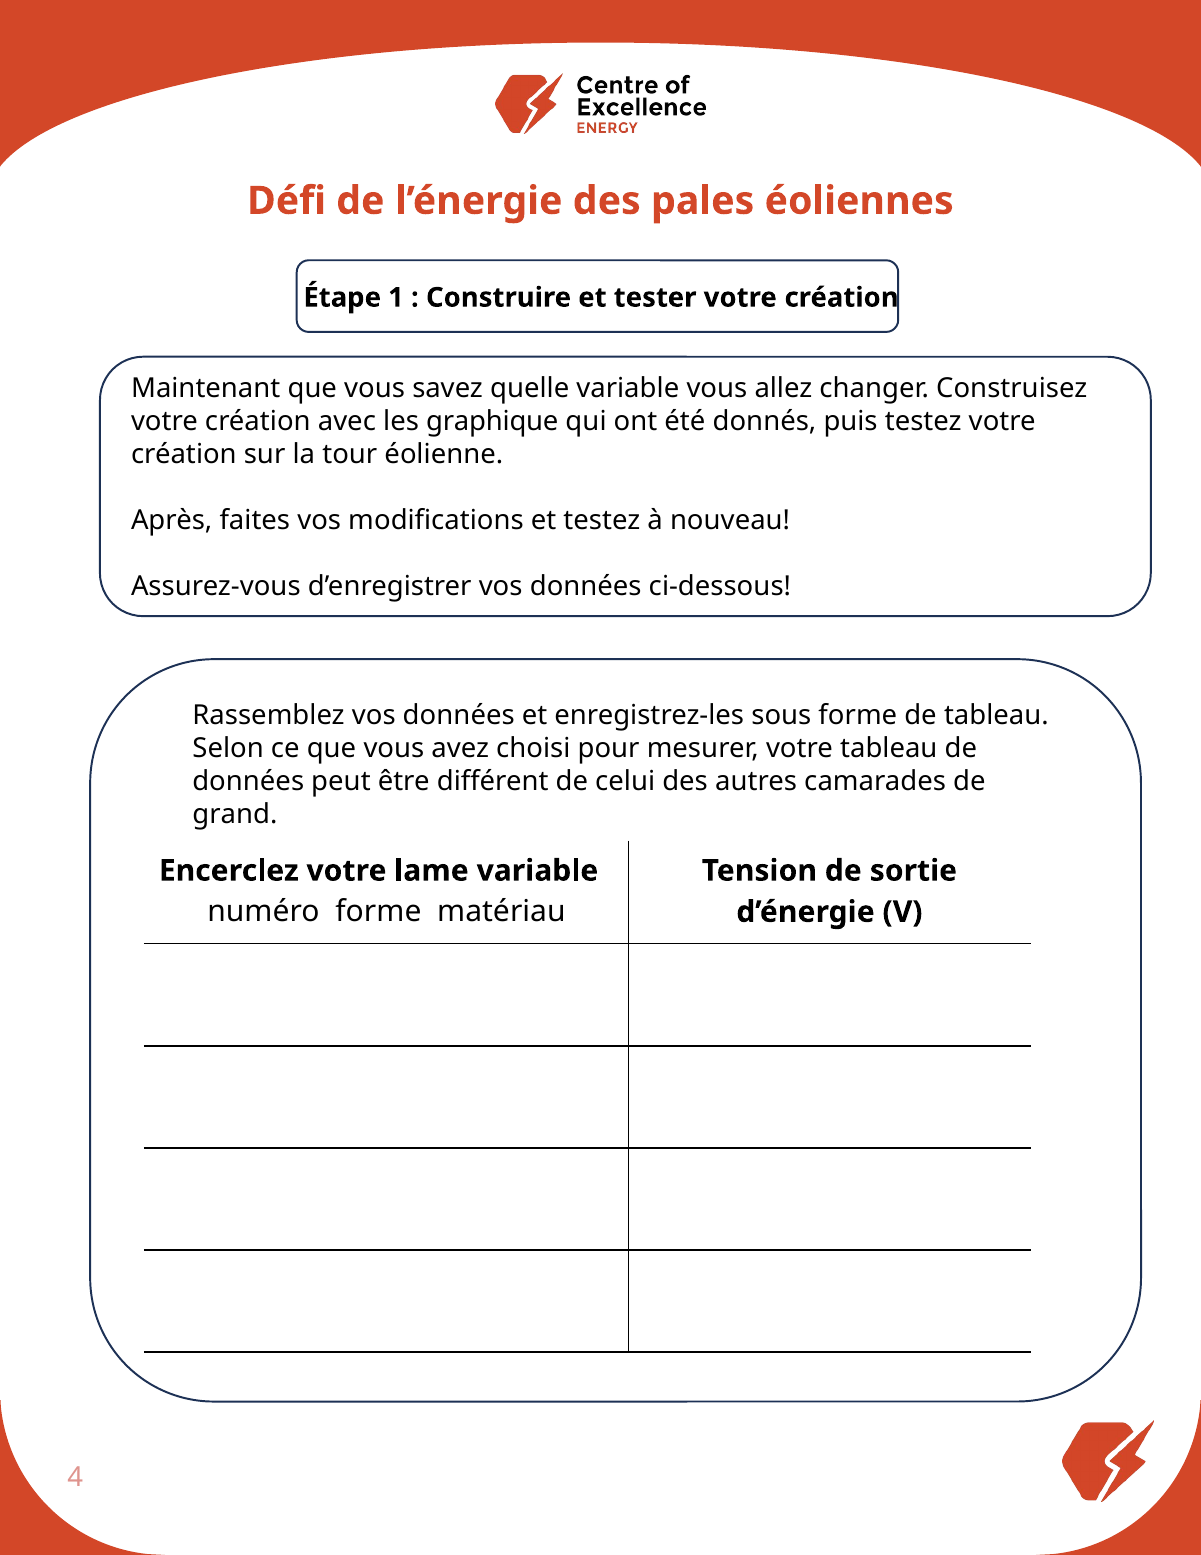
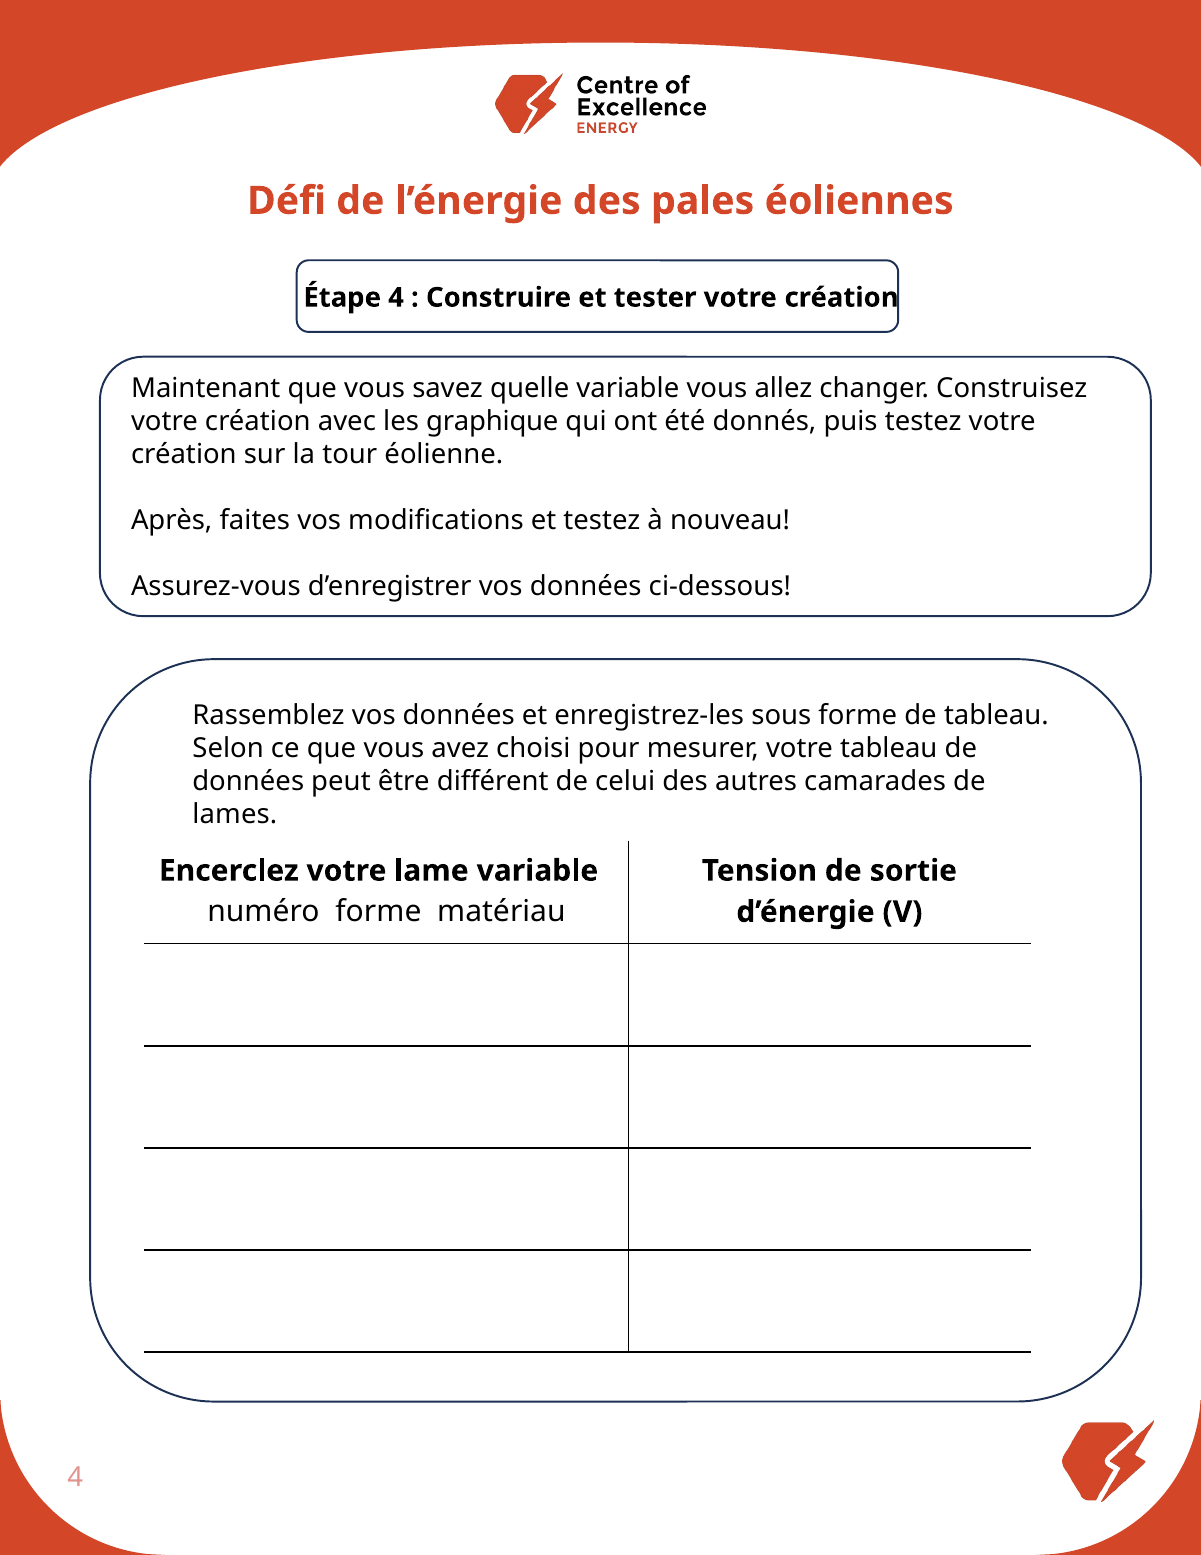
Étape 1: 1 -> 4
grand: grand -> lames
